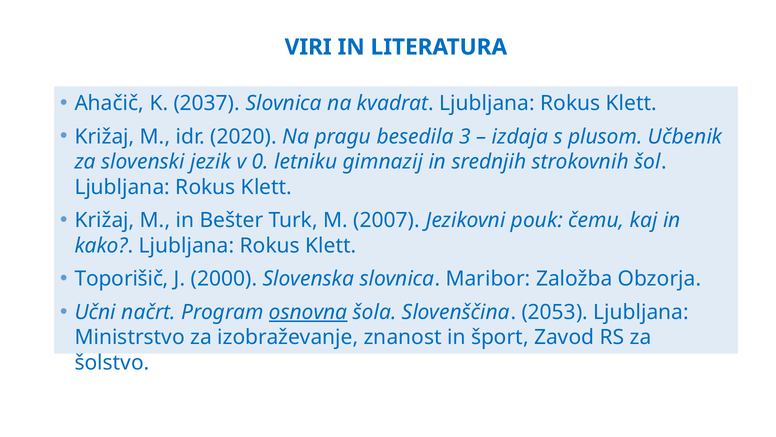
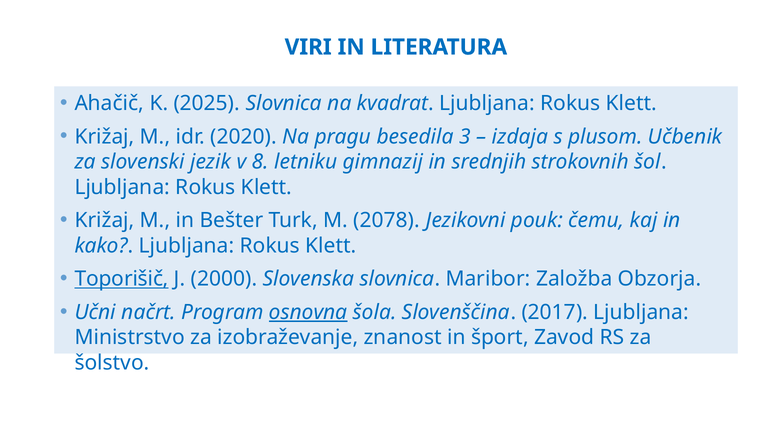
2037: 2037 -> 2025
0: 0 -> 8
2007: 2007 -> 2078
Toporišič underline: none -> present
2053: 2053 -> 2017
